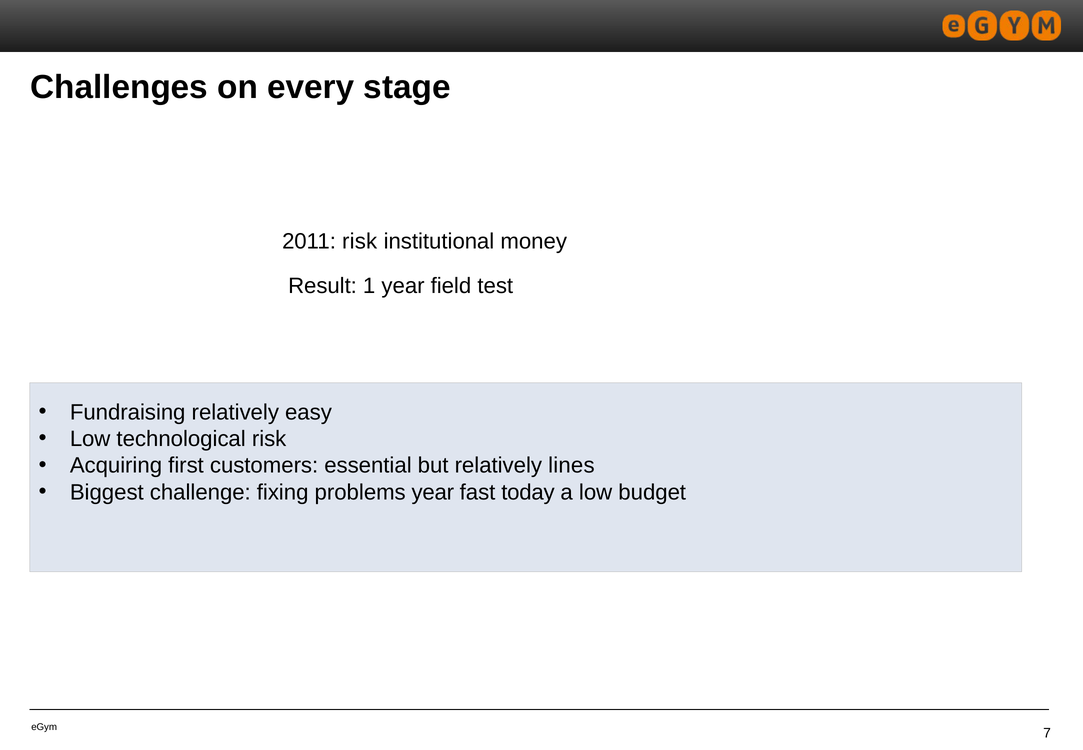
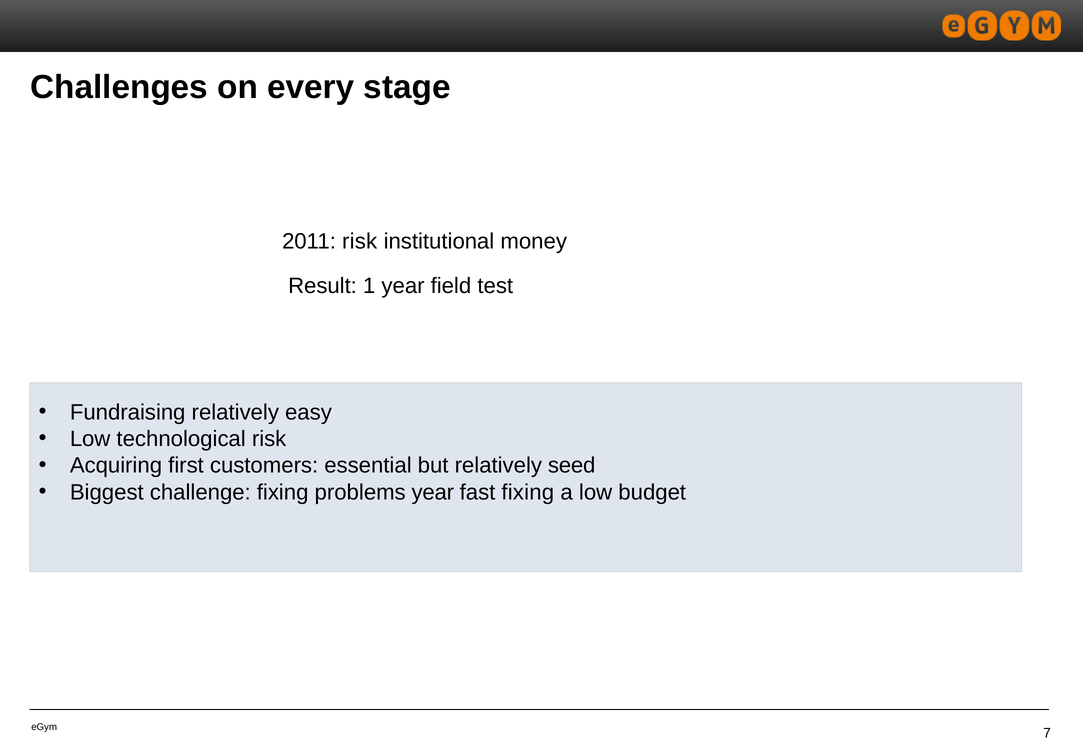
lines: lines -> seed
fast today: today -> fixing
